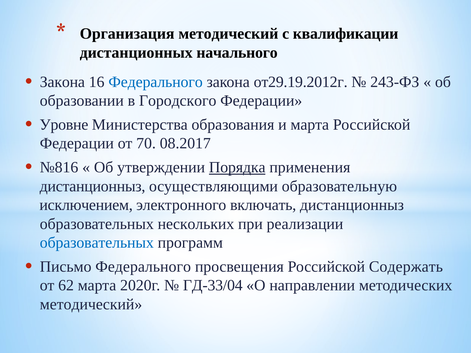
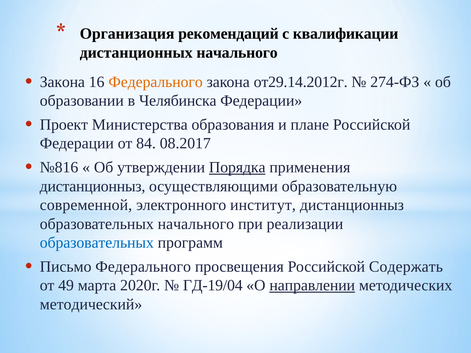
Организация методический: методический -> рекомендаций
Федерального at (156, 82) colour: blue -> orange
от29.19.2012г: от29.19.2012г -> от29.14.2012г
243-ФЗ: 243-ФЗ -> 274-ФЗ
Городского: Городского -> Челябинска
Уровне: Уровне -> Проект
и марта: марта -> плане
70: 70 -> 84
исключением: исключением -> современной
включать: включать -> институт
образовательных нескольких: нескольких -> начального
62: 62 -> 49
ГД-33/04: ГД-33/04 -> ГД-19/04
направлении underline: none -> present
